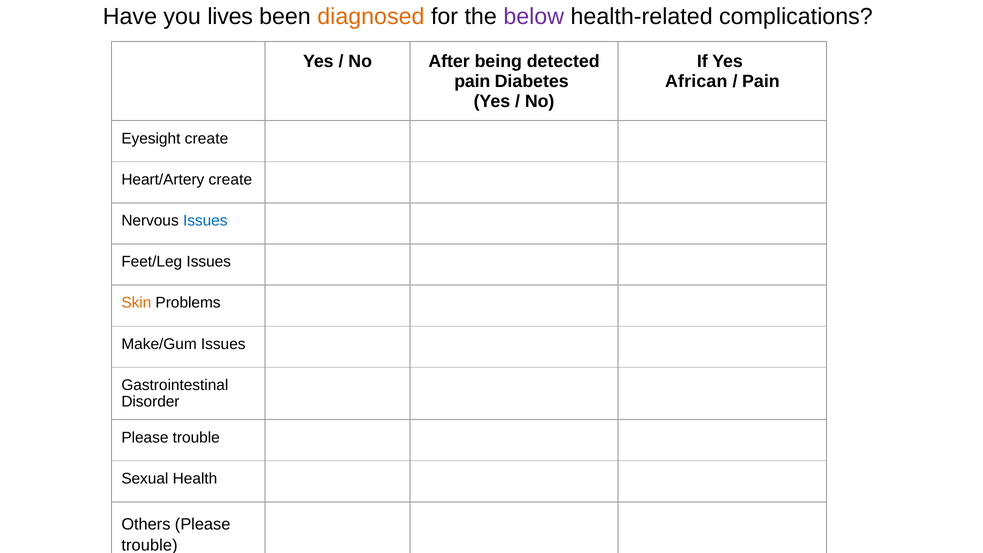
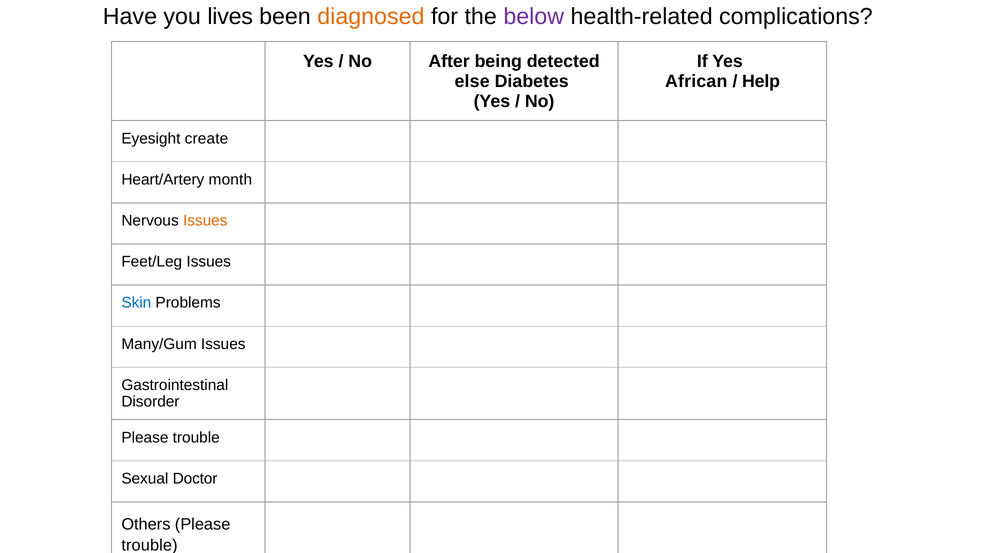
pain at (472, 81): pain -> else
Pain at (761, 81): Pain -> Help
Heart/Artery create: create -> month
Issues at (205, 221) colour: blue -> orange
Skin colour: orange -> blue
Make/Gum: Make/Gum -> Many/Gum
Health: Health -> Doctor
